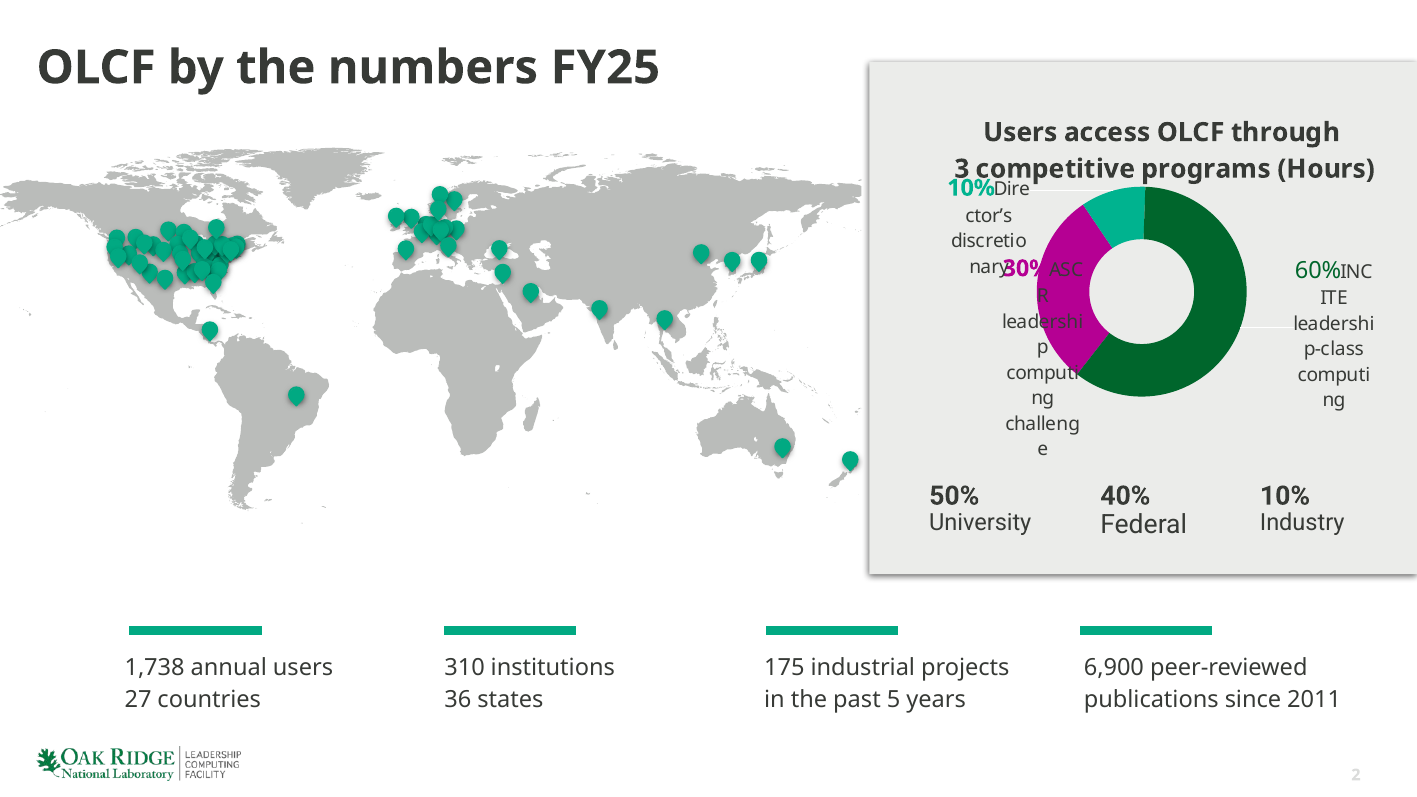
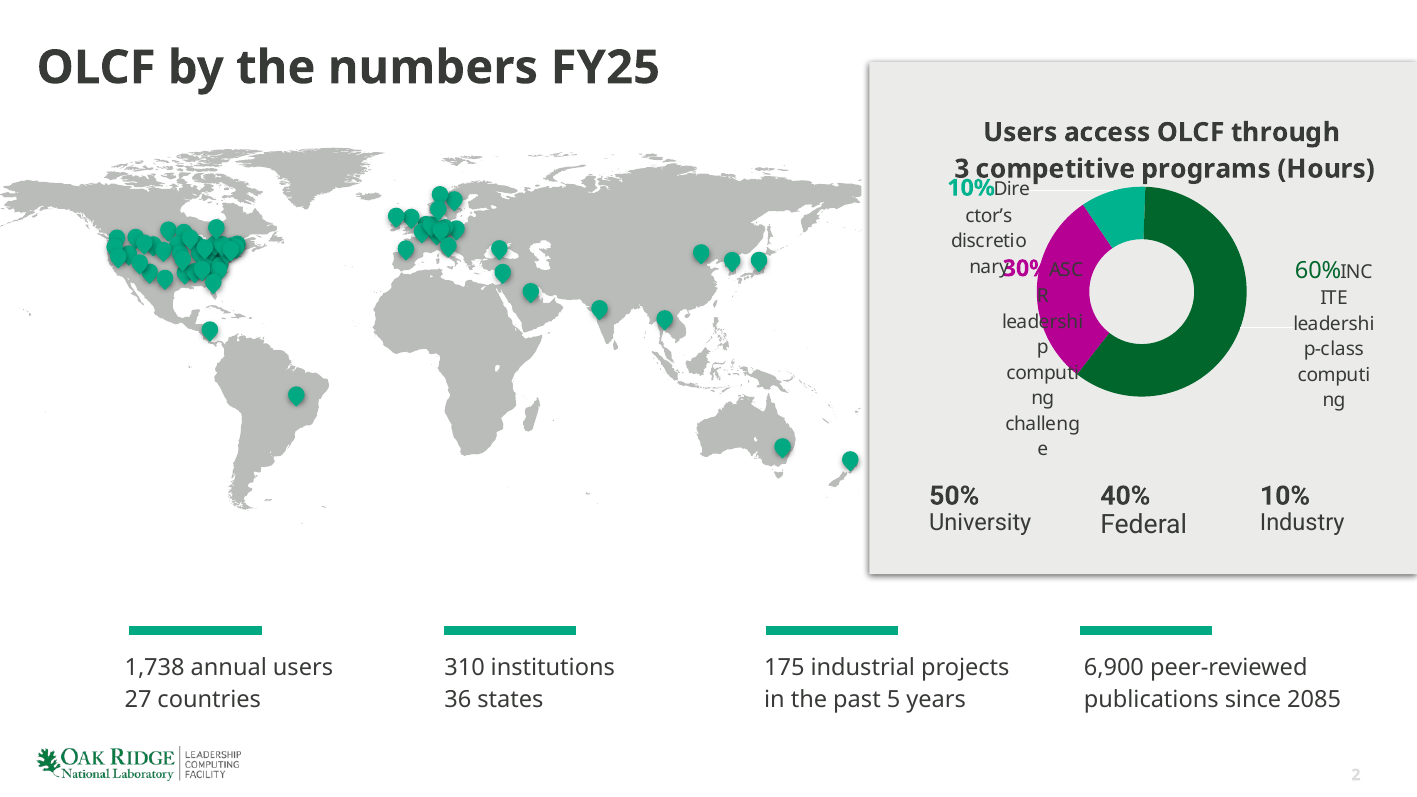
2011: 2011 -> 2085
